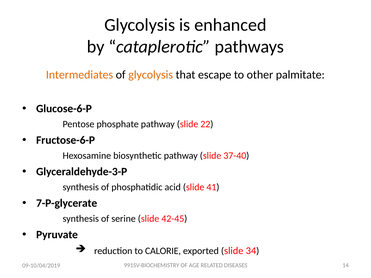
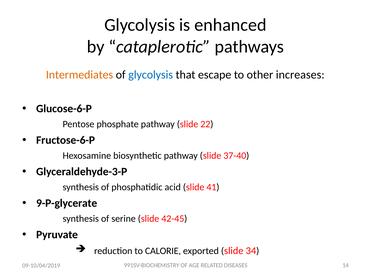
glycolysis at (151, 75) colour: orange -> blue
palmitate: palmitate -> increases
7-P-glycerate: 7-P-glycerate -> 9-P-glycerate
